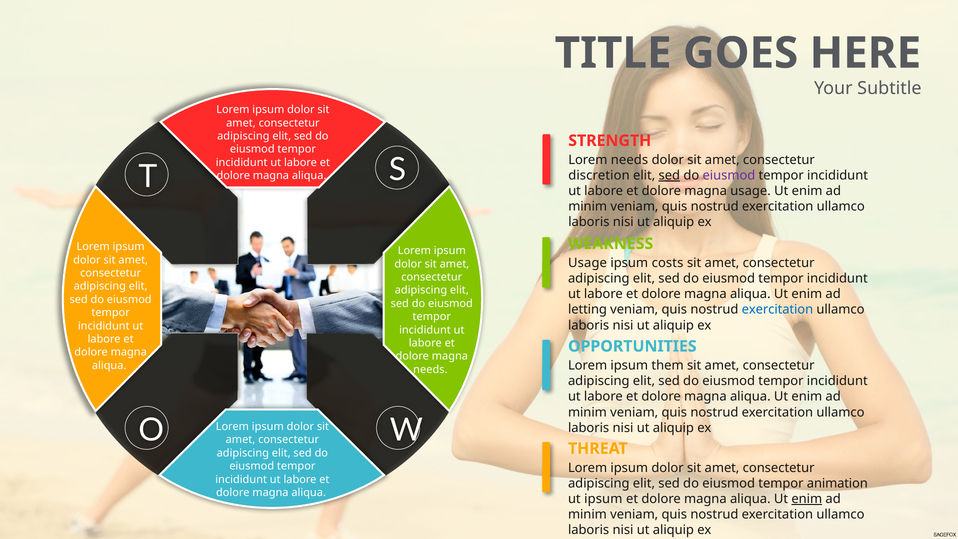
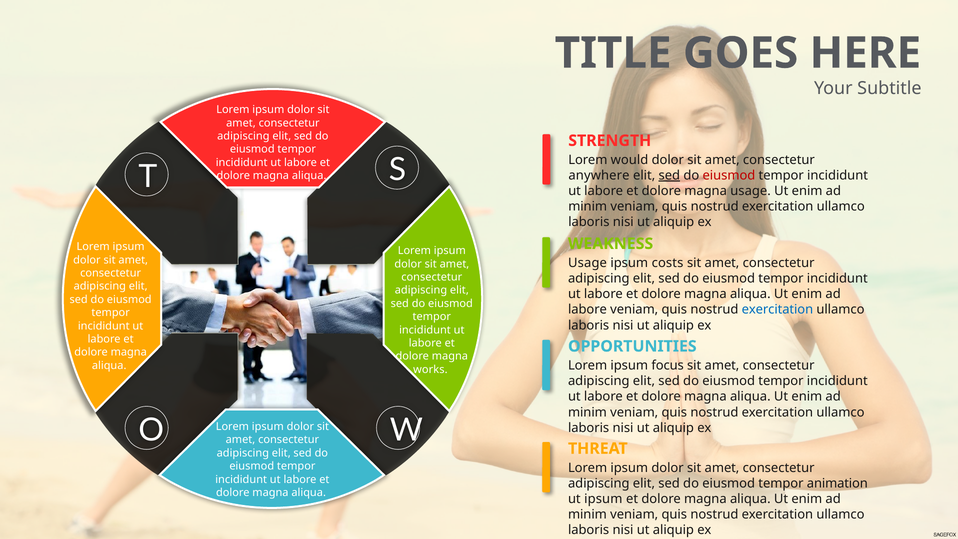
Lorem needs: needs -> would
discretion: discretion -> anywhere
eiusmod at (729, 175) colour: purple -> red
letting at (587, 310): letting -> labore
them: them -> focus
needs at (430, 369): needs -> works
enim at (807, 499) underline: present -> none
